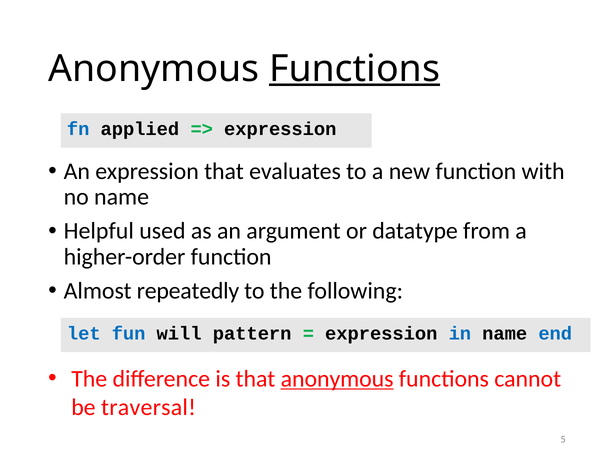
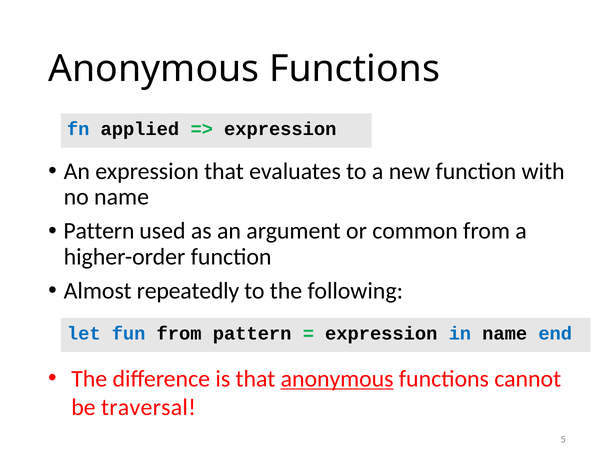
Functions at (355, 69) underline: present -> none
Helpful at (99, 231): Helpful -> Pattern
datatype: datatype -> common
fun will: will -> from
